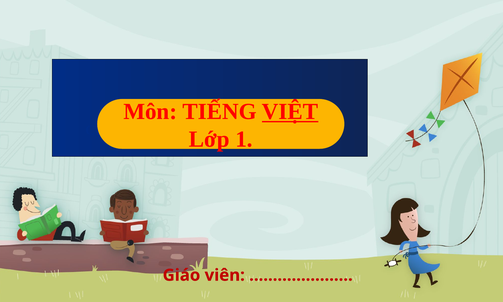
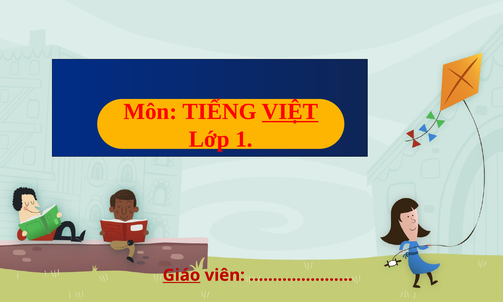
Giáo underline: none -> present
